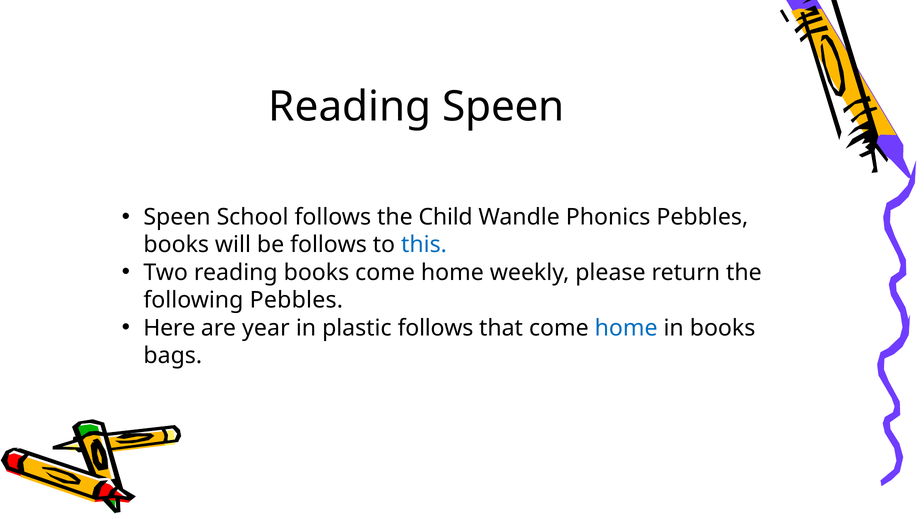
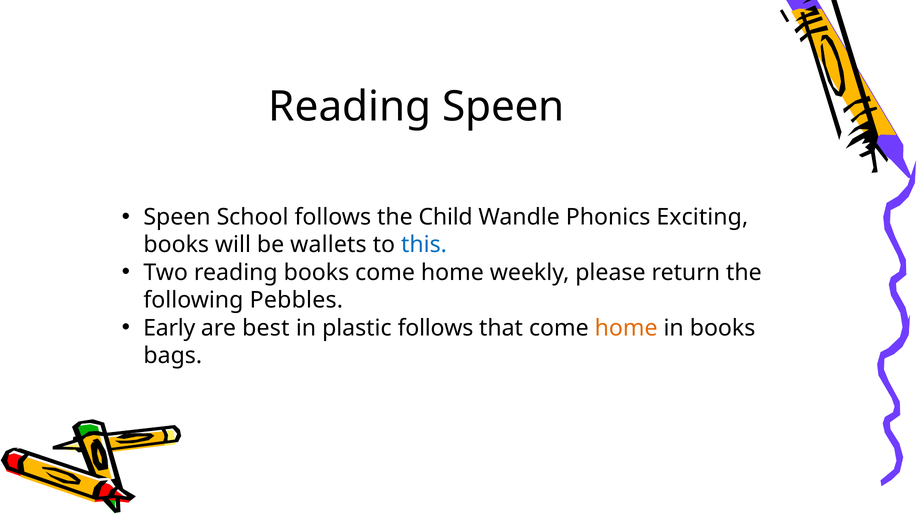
Phonics Pebbles: Pebbles -> Exciting
be follows: follows -> wallets
Here: Here -> Early
year: year -> best
home at (626, 328) colour: blue -> orange
